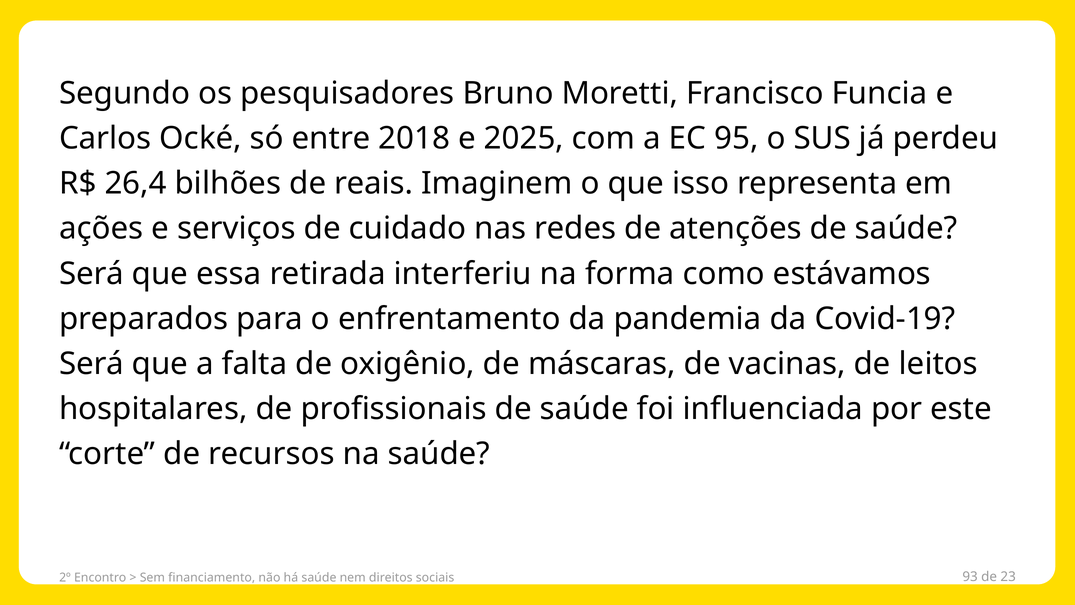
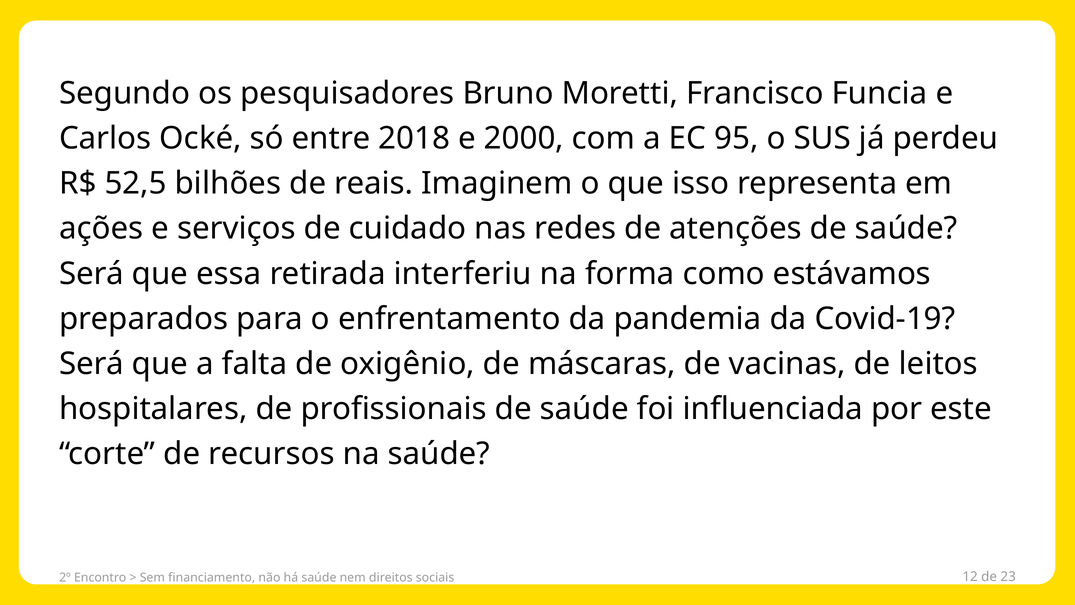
2025: 2025 -> 2000
26,4: 26,4 -> 52,5
93: 93 -> 12
